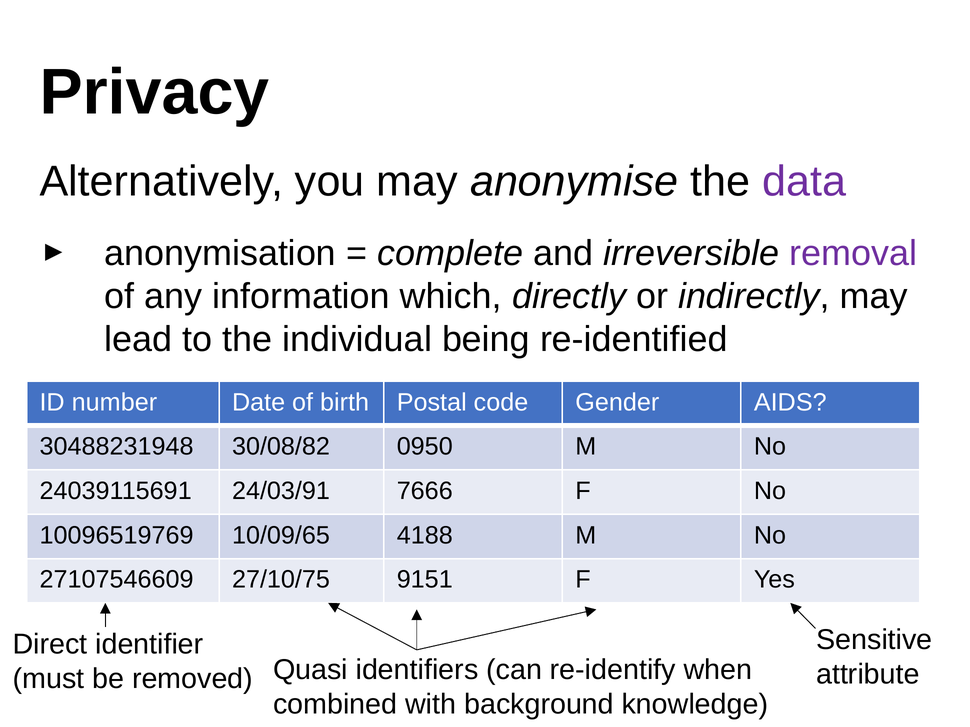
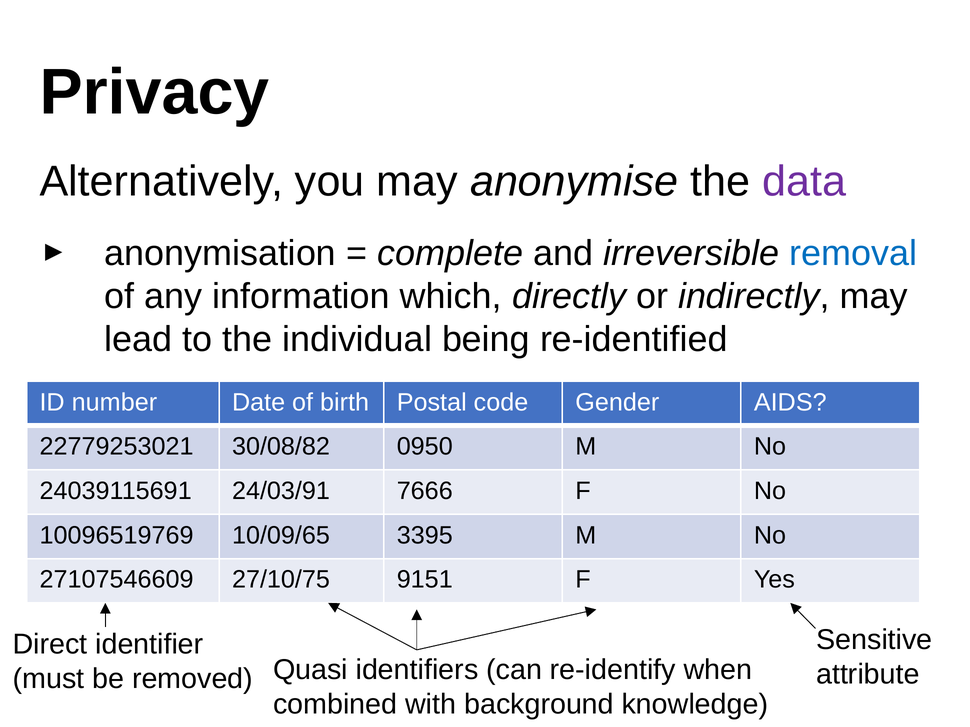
removal colour: purple -> blue
30488231948: 30488231948 -> 22779253021
4188: 4188 -> 3395
